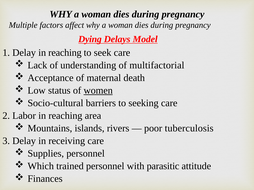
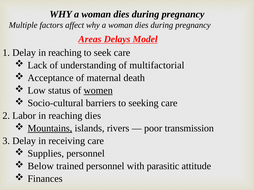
Dying: Dying -> Areas
reaching area: area -> dies
Mountains underline: none -> present
tuberculosis: tuberculosis -> transmission
Which: Which -> Below
